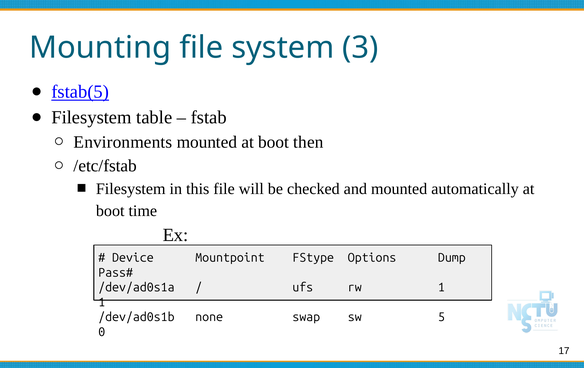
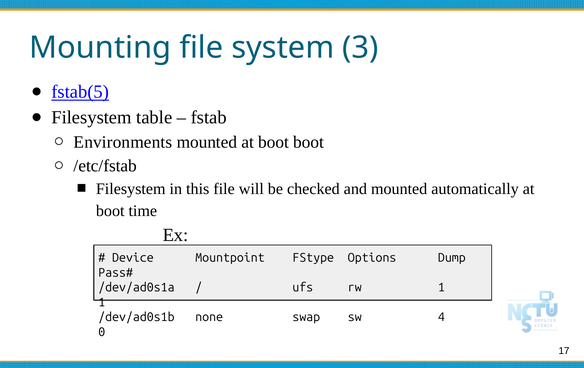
boot then: then -> boot
5: 5 -> 4
